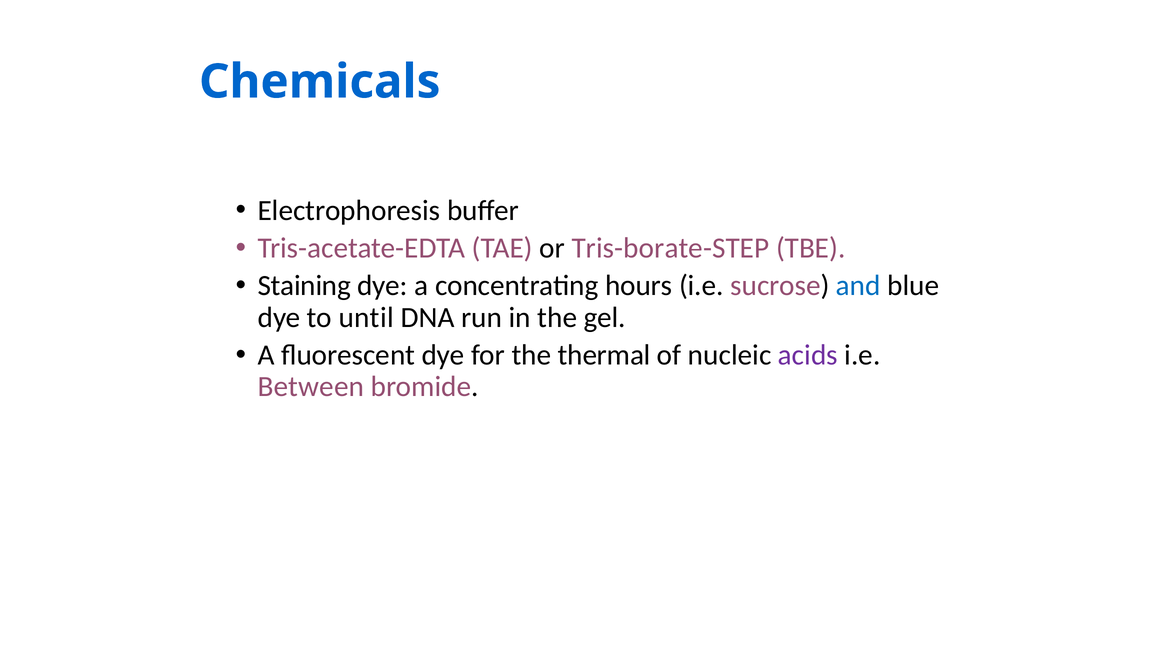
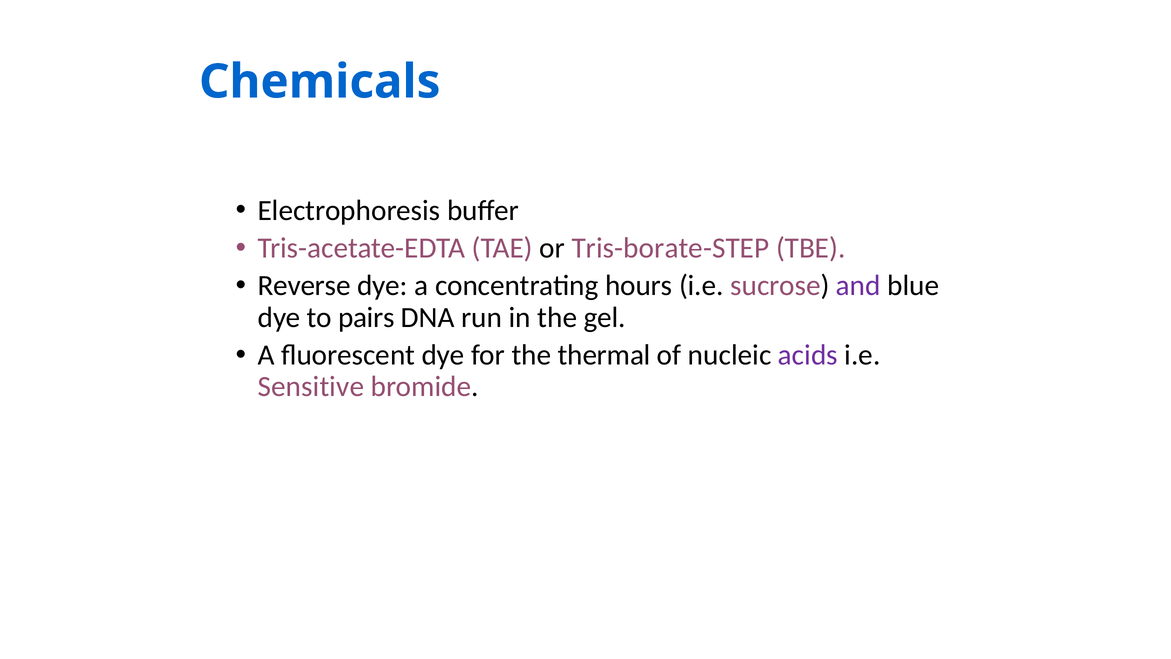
Staining: Staining -> Reverse
and colour: blue -> purple
until: until -> pairs
Between: Between -> Sensitive
